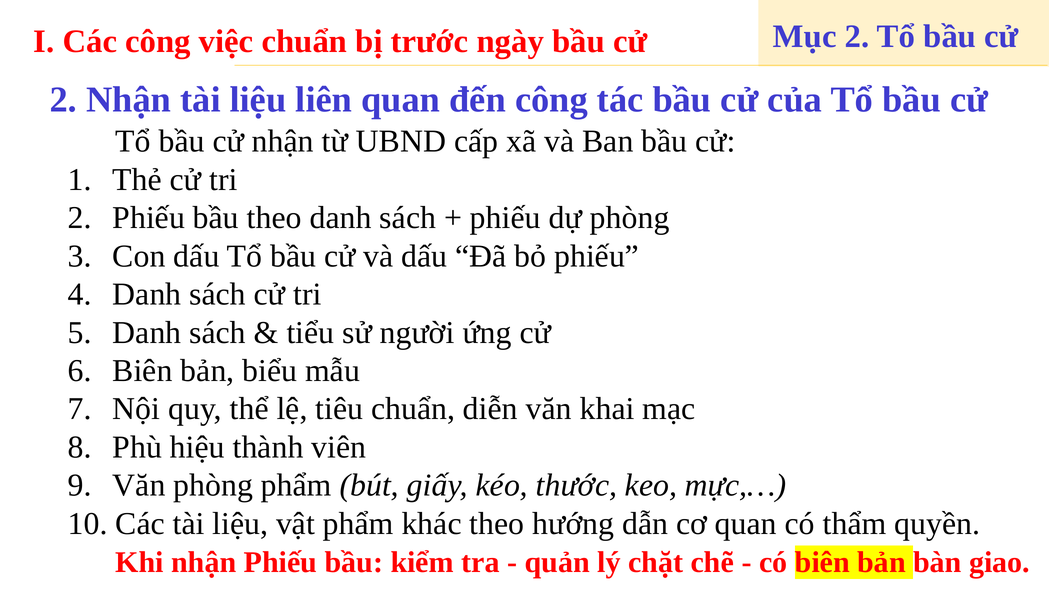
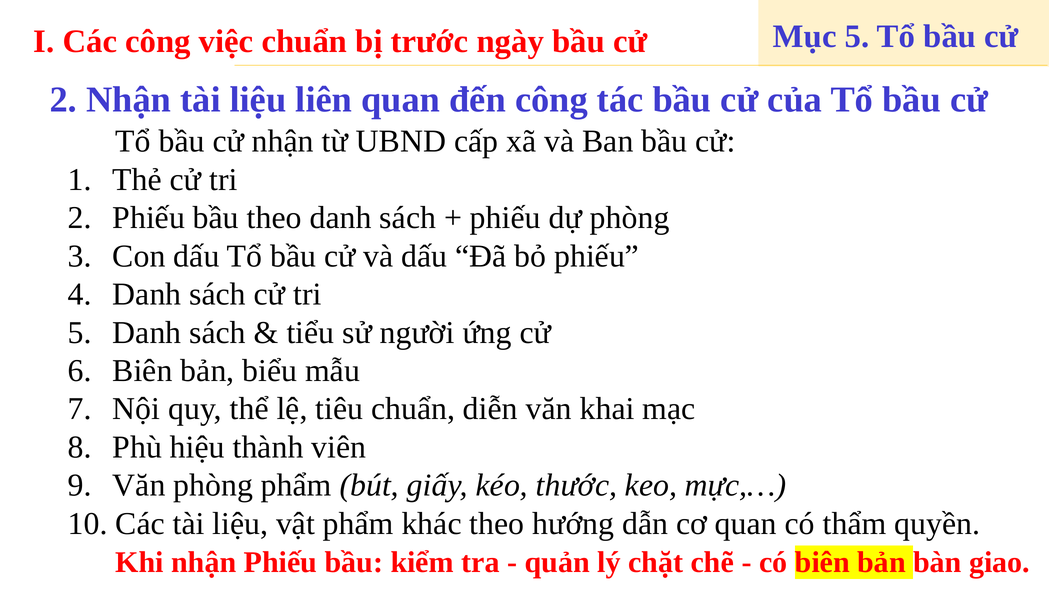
Mục 2: 2 -> 5
